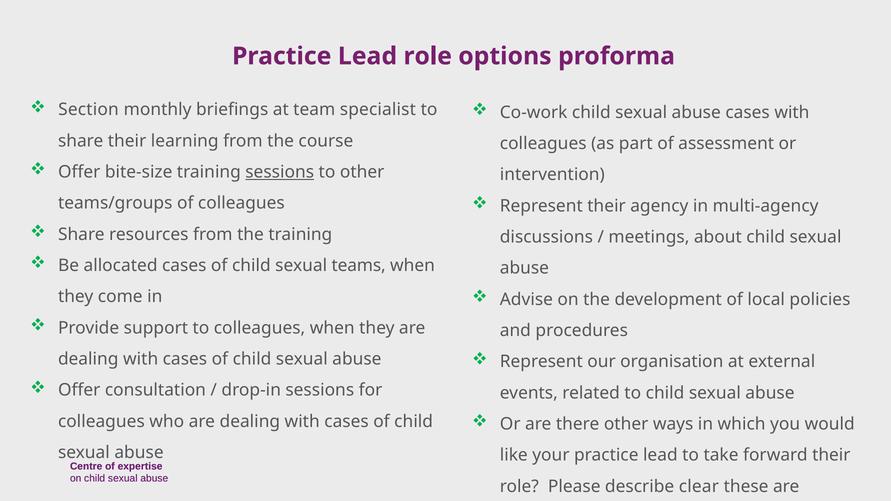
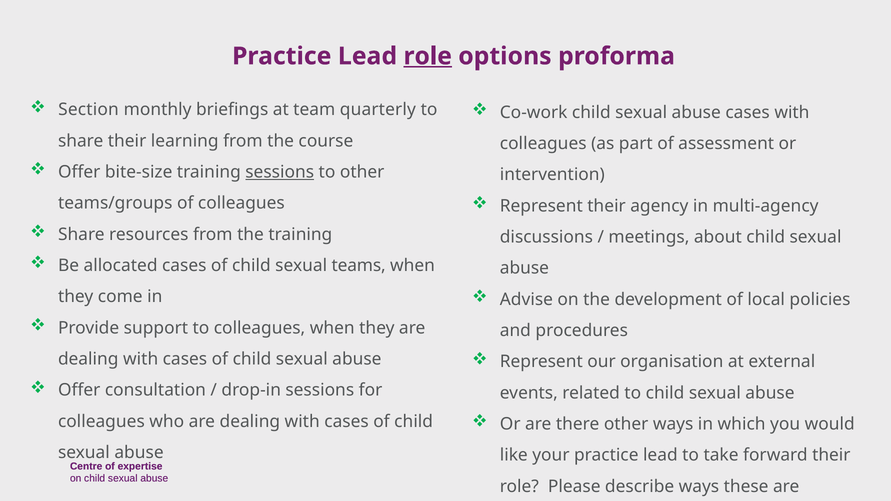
role at (428, 56) underline: none -> present
specialist: specialist -> quarterly
describe clear: clear -> ways
